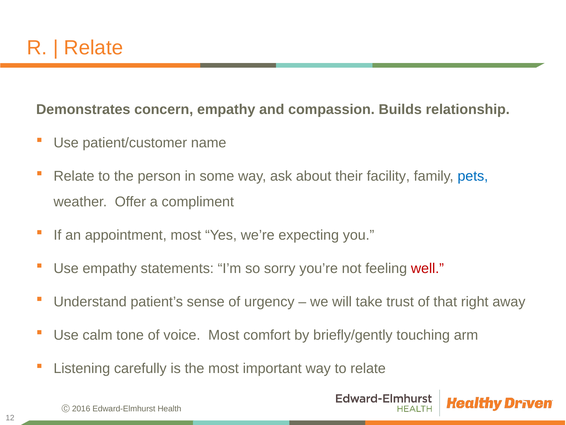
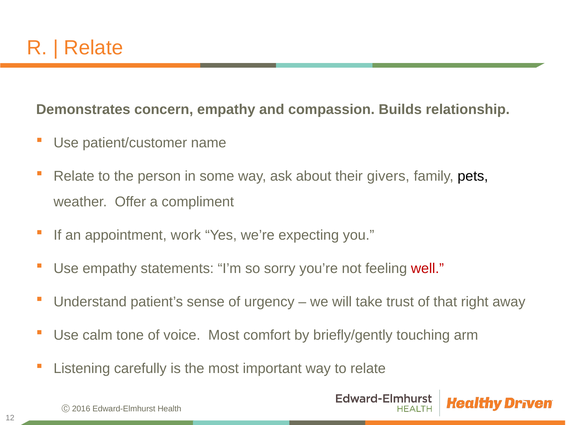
facility: facility -> givers
pets colour: blue -> black
appointment most: most -> work
